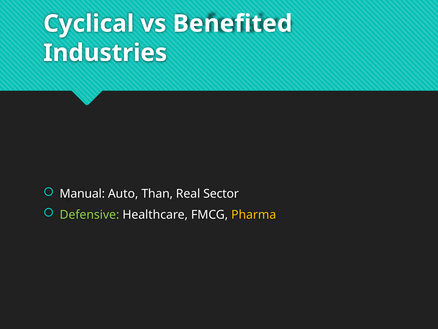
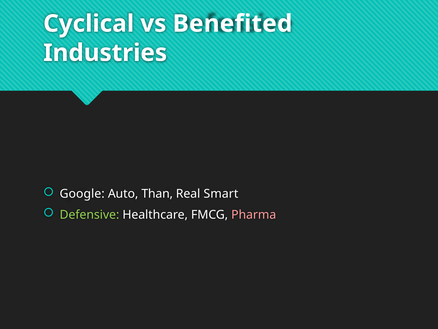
Manual: Manual -> Google
Sector: Sector -> Smart
Pharma colour: yellow -> pink
